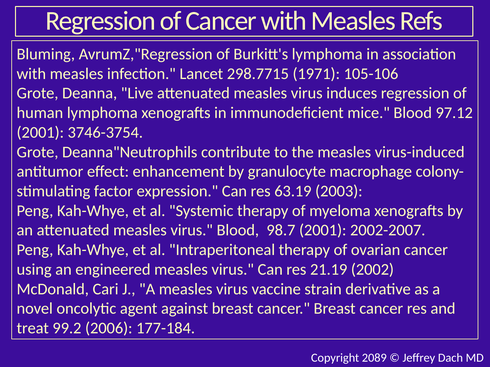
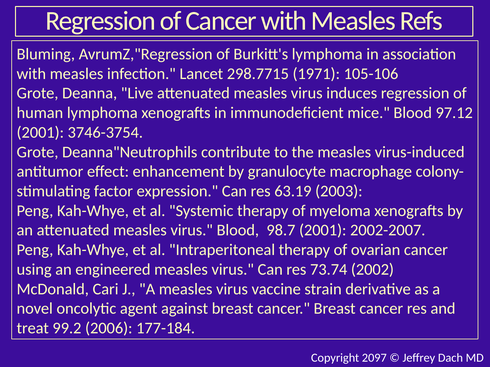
21.19: 21.19 -> 73.74
2089: 2089 -> 2097
